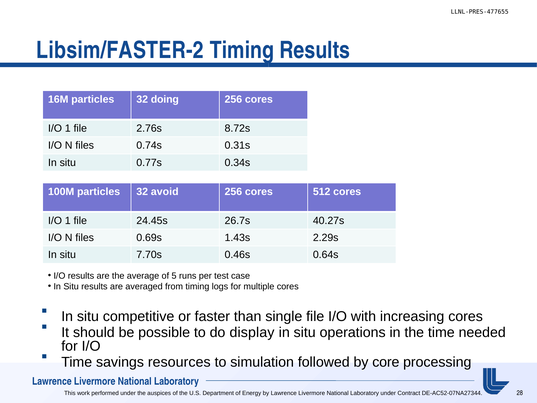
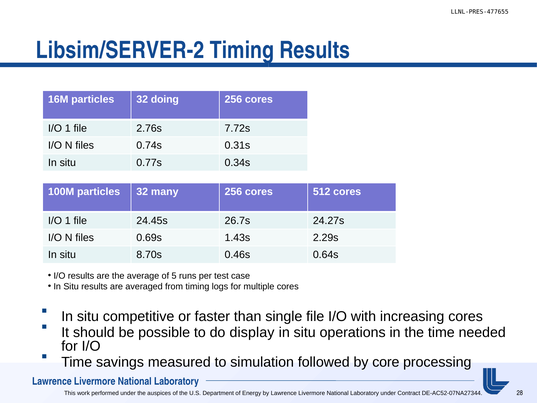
Libsim/FASTER-2: Libsim/FASTER-2 -> Libsim/SERVER-2
8.72s: 8.72s -> 7.72s
avoid: avoid -> many
40.27s: 40.27s -> 24.27s
7.70s: 7.70s -> 8.70s
resources: resources -> measured
